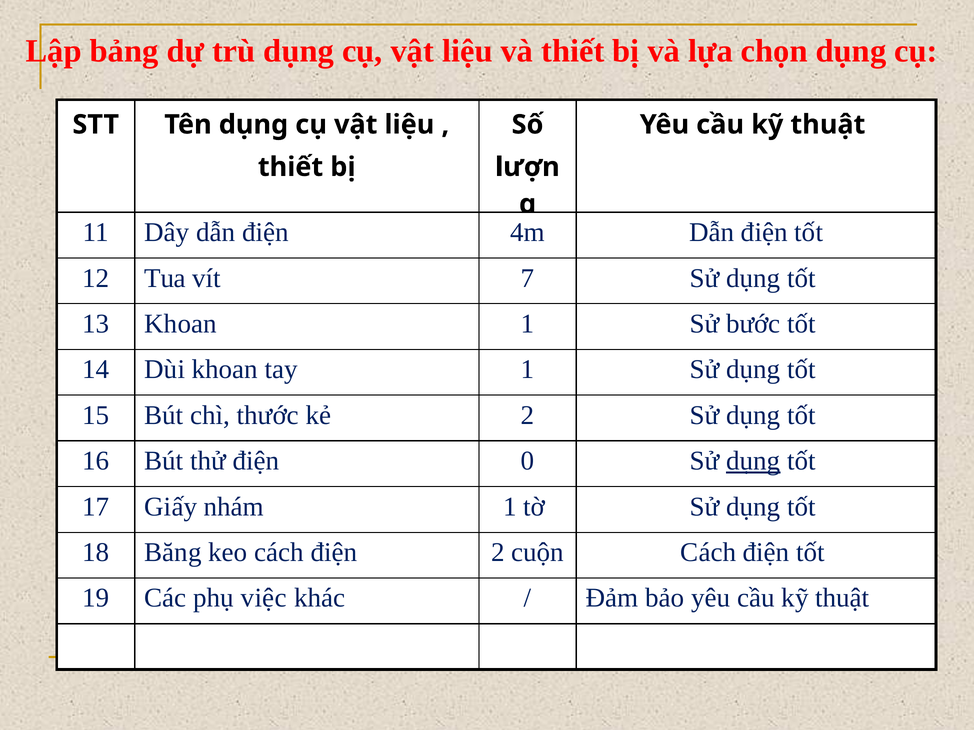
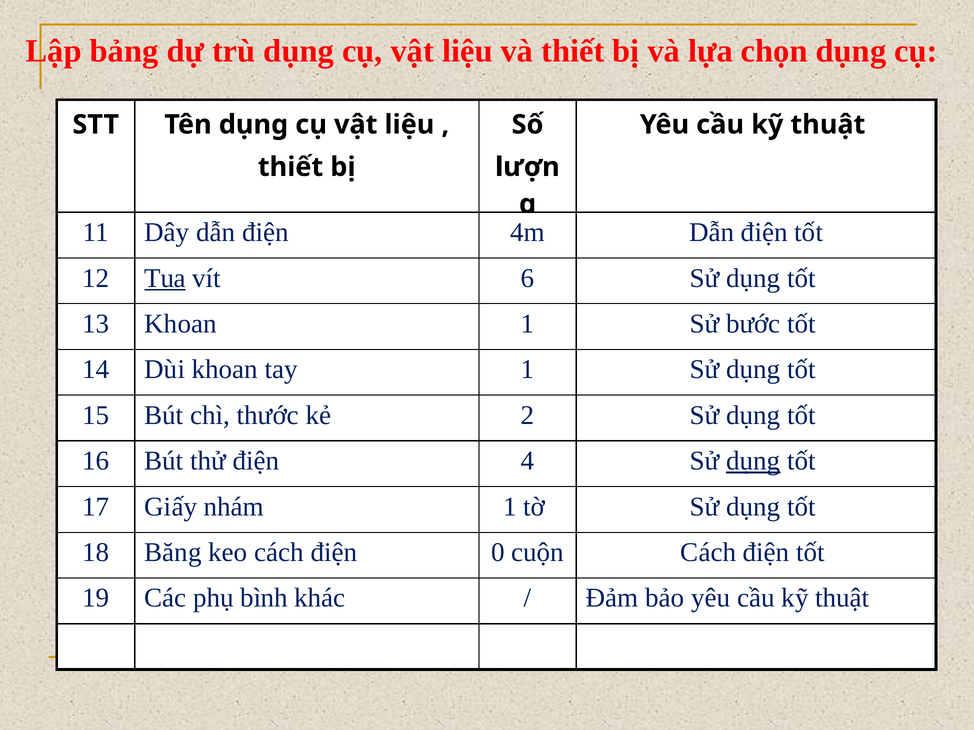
Tua underline: none -> present
7: 7 -> 6
0: 0 -> 4
điện 2: 2 -> 0
việc: việc -> bình
